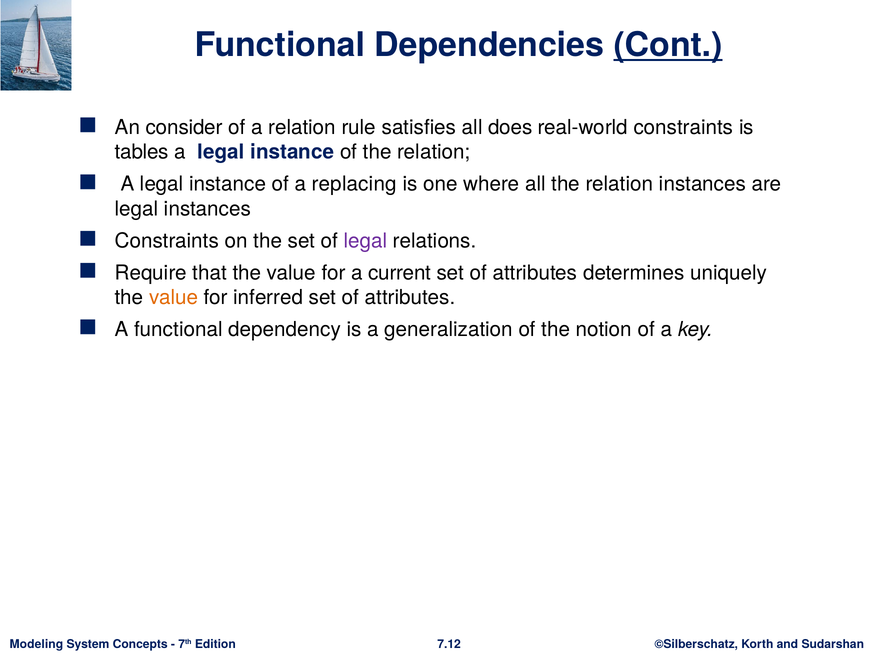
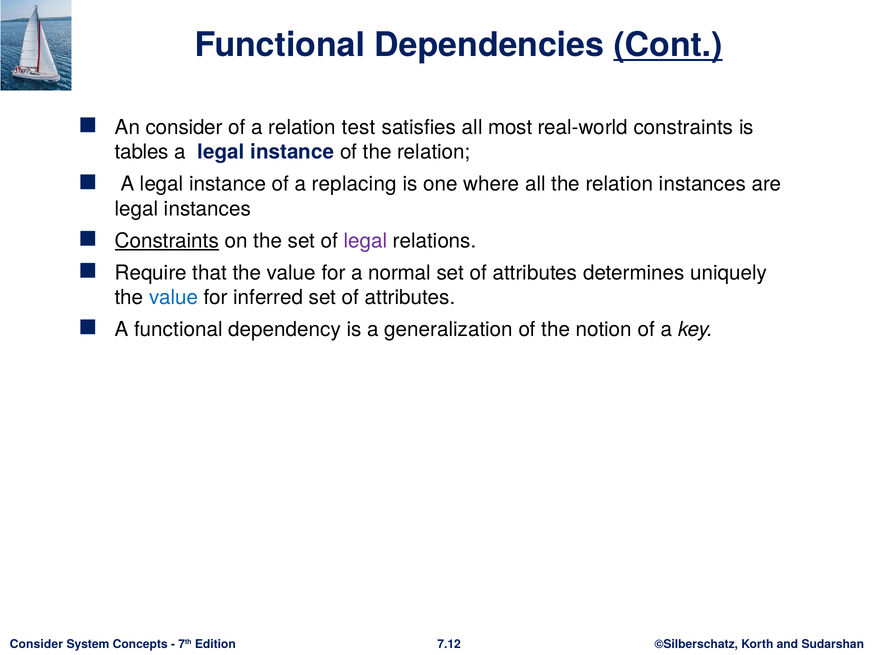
rule: rule -> test
does: does -> most
Constraints at (167, 241) underline: none -> present
current: current -> normal
value at (174, 297) colour: orange -> blue
Modeling at (36, 644): Modeling -> Consider
